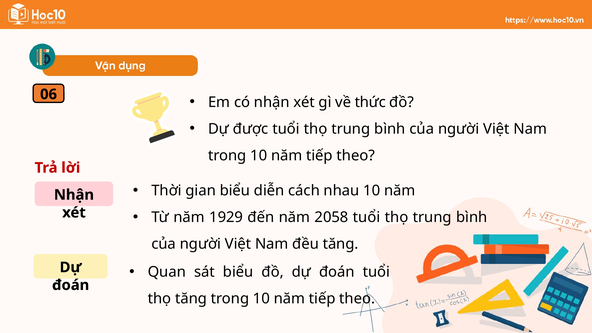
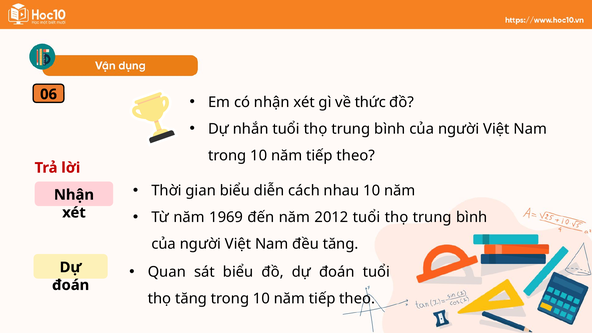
được: được -> nhắn
1929: 1929 -> 1969
2058: 2058 -> 2012
